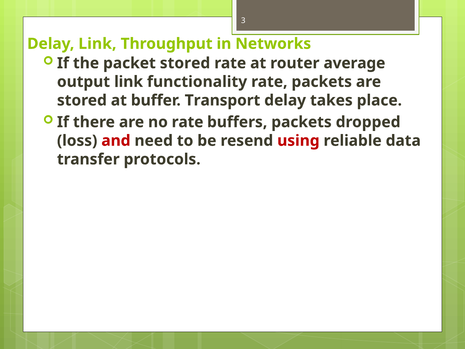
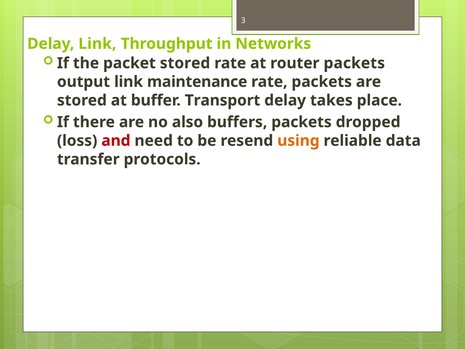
router average: average -> packets
functionality: functionality -> maintenance
no rate: rate -> also
using colour: red -> orange
